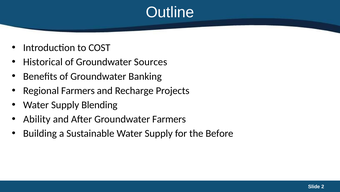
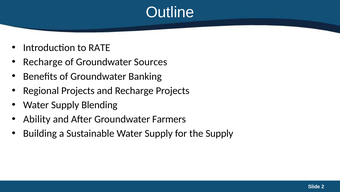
COST: COST -> RATE
Historical at (43, 62): Historical -> Recharge
Regional Farmers: Farmers -> Projects
the Before: Before -> Supply
